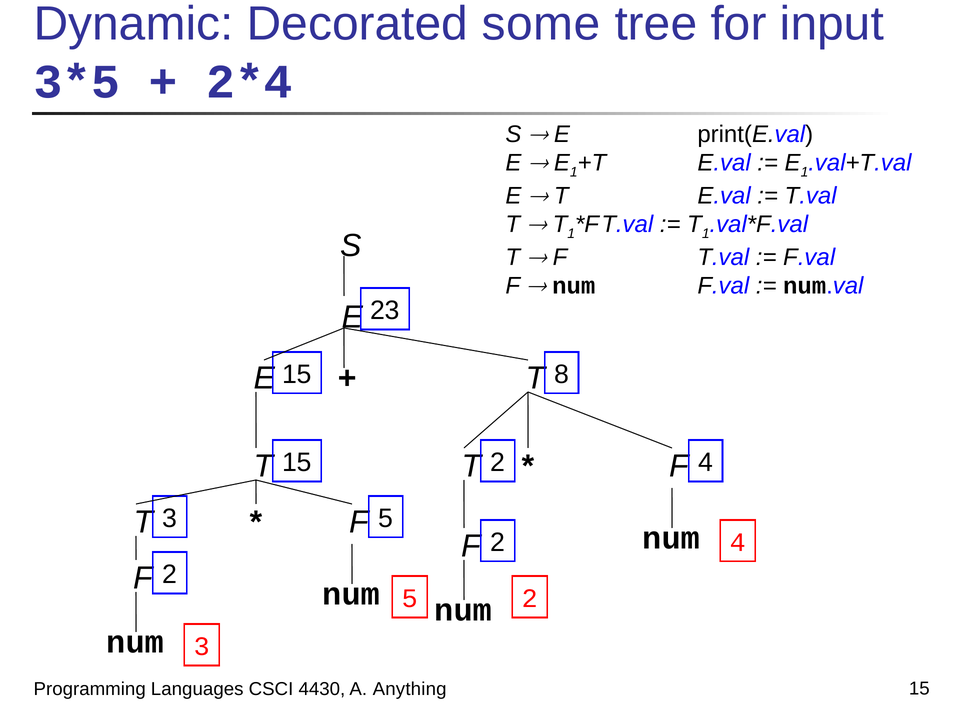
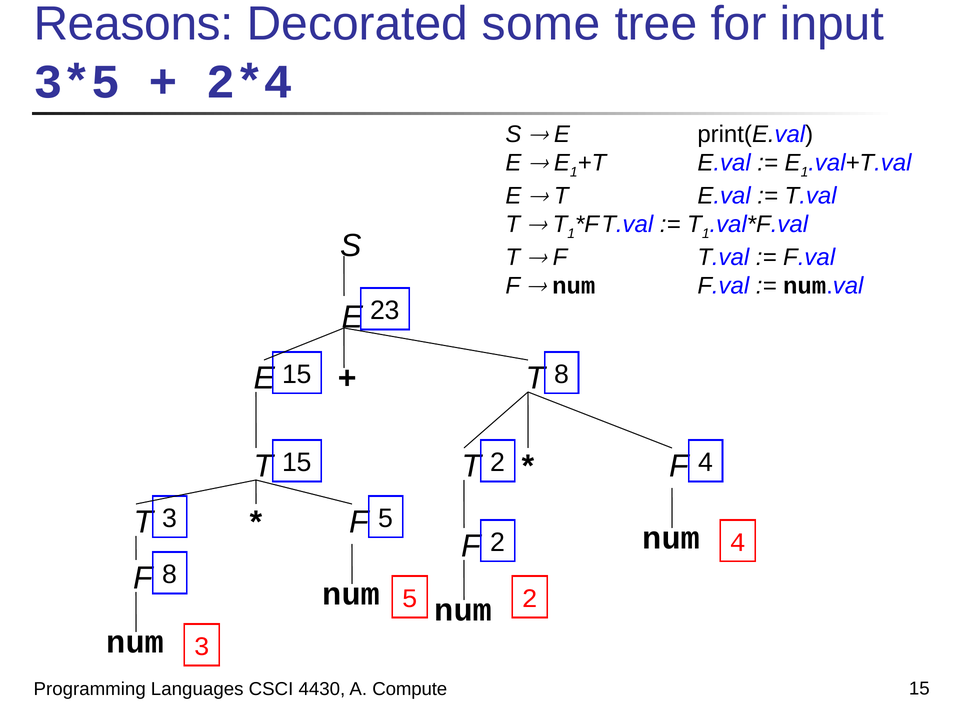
Dynamic: Dynamic -> Reasons
2 at (170, 575): 2 -> 8
Anything: Anything -> Compute
